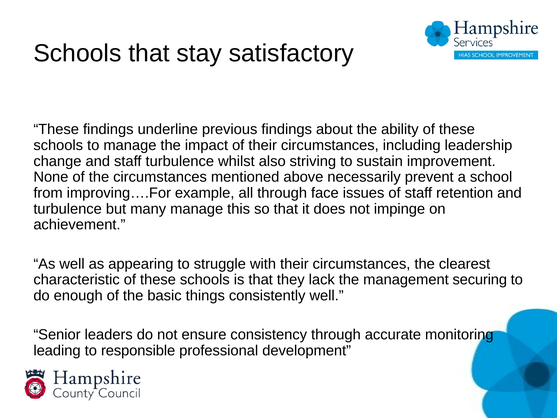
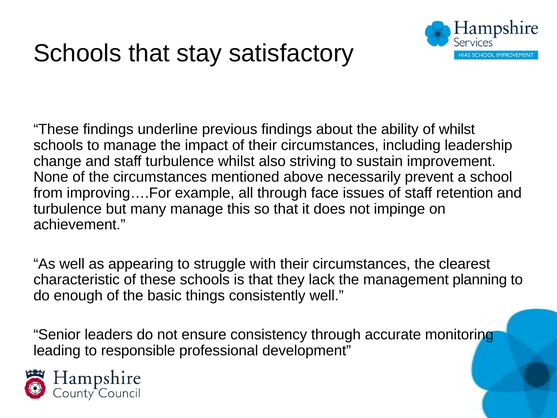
ability of these: these -> whilst
securing: securing -> planning
